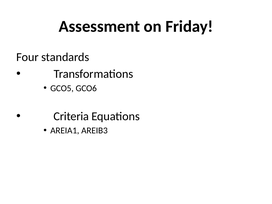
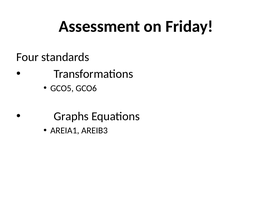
Criteria: Criteria -> Graphs
